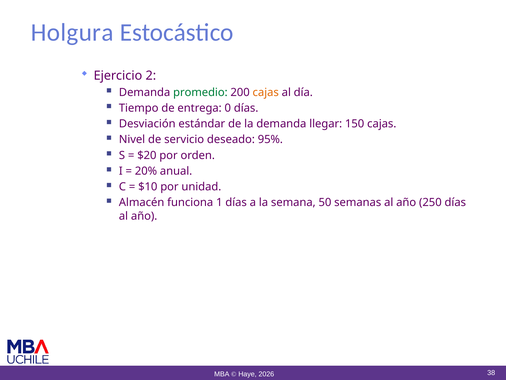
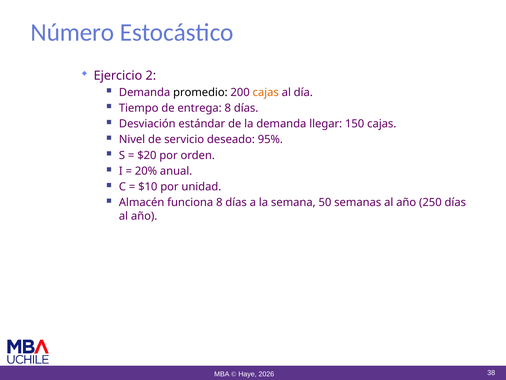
Holgura: Holgura -> Número
promedio colour: green -> black
entrega 0: 0 -> 8
funciona 1: 1 -> 8
